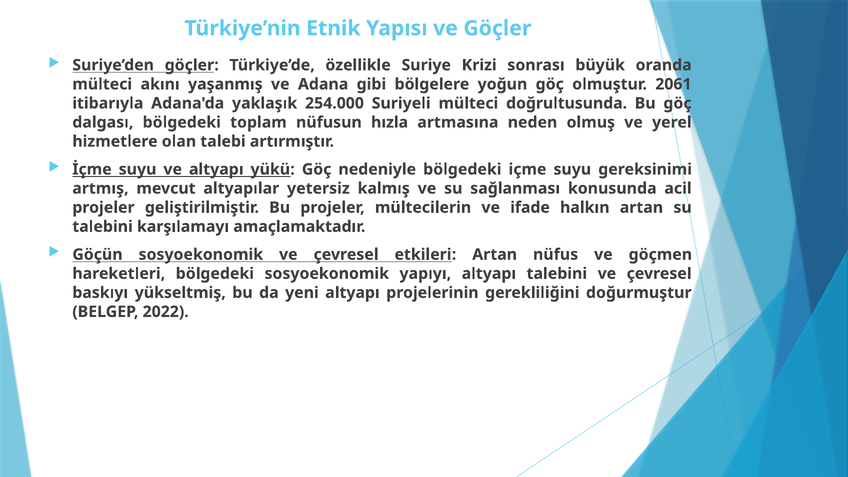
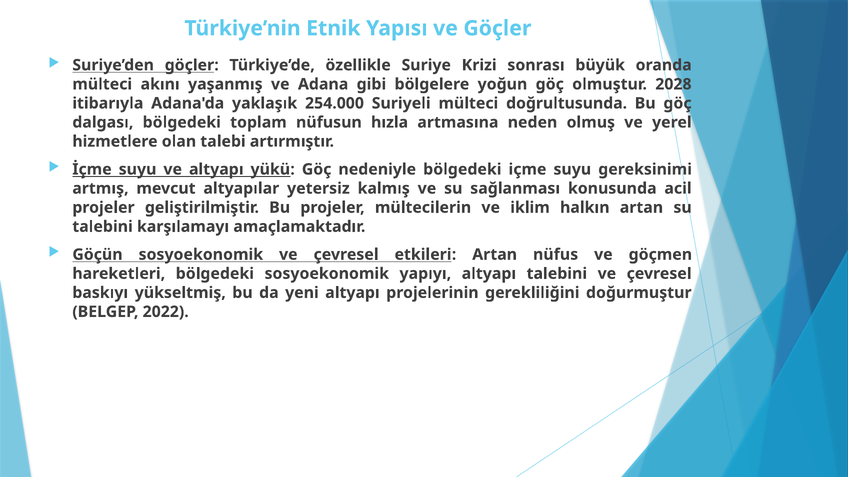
2061: 2061 -> 2028
ifade: ifade -> iklim
